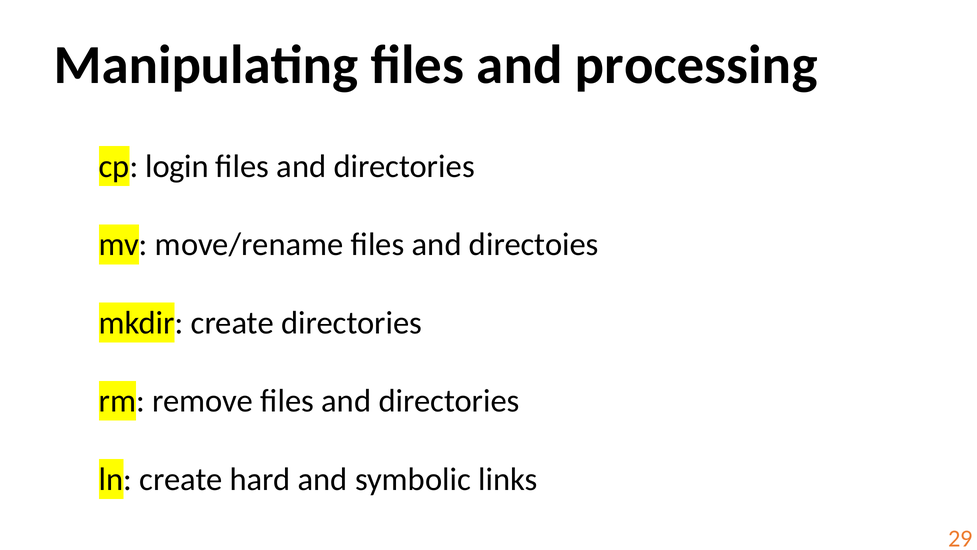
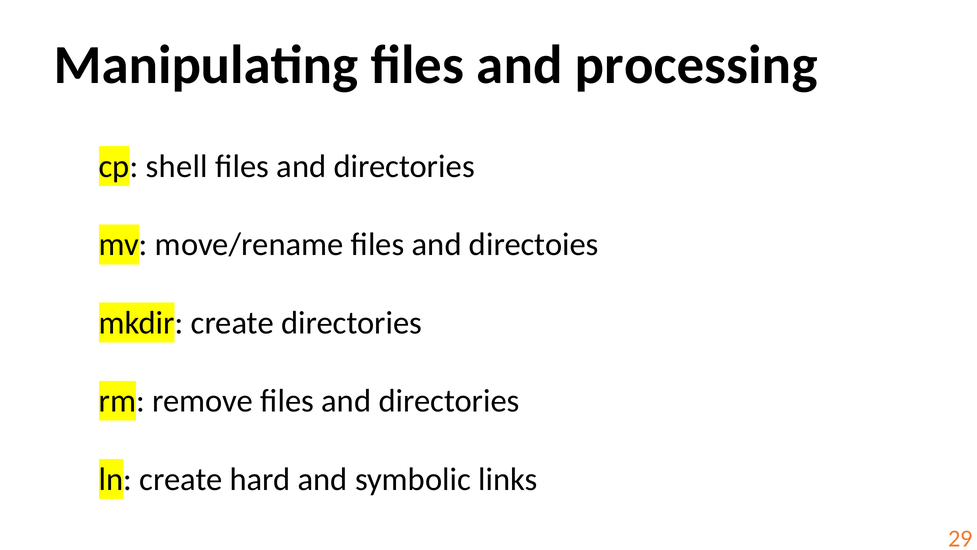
login: login -> shell
